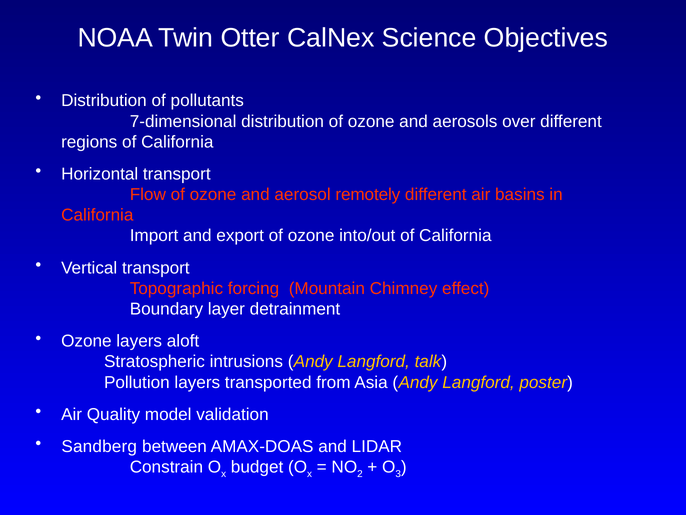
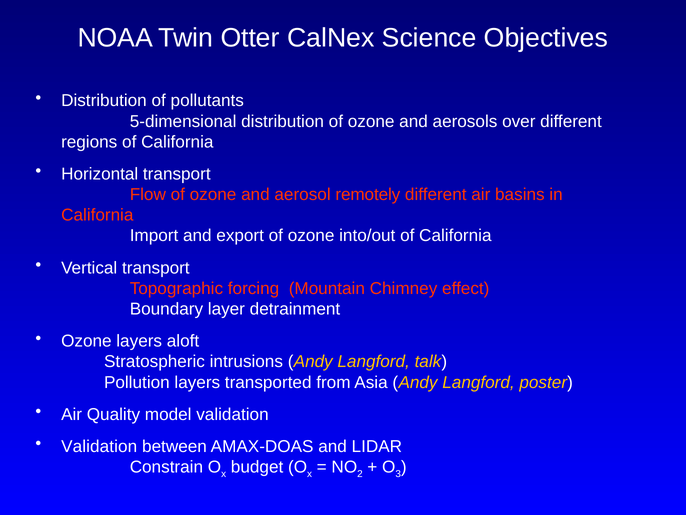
7-dimensional: 7-dimensional -> 5-dimensional
Sandberg at (99, 446): Sandberg -> Validation
